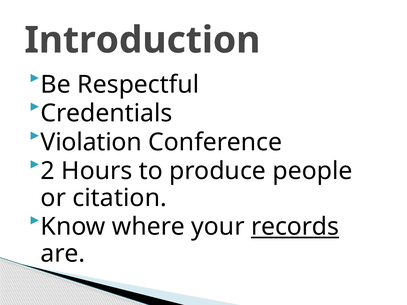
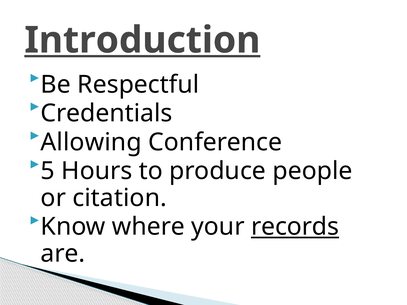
Introduction underline: none -> present
Violation: Violation -> Allowing
2: 2 -> 5
